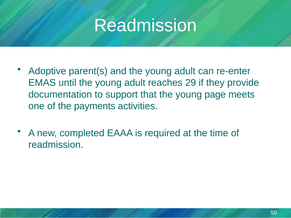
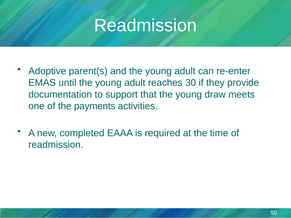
29: 29 -> 30
page: page -> draw
